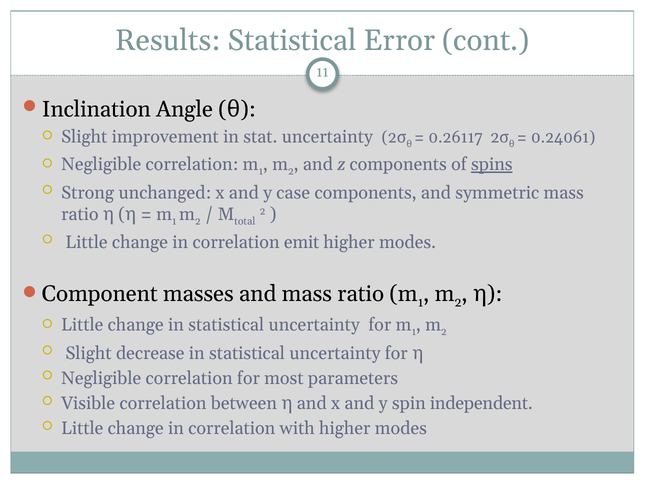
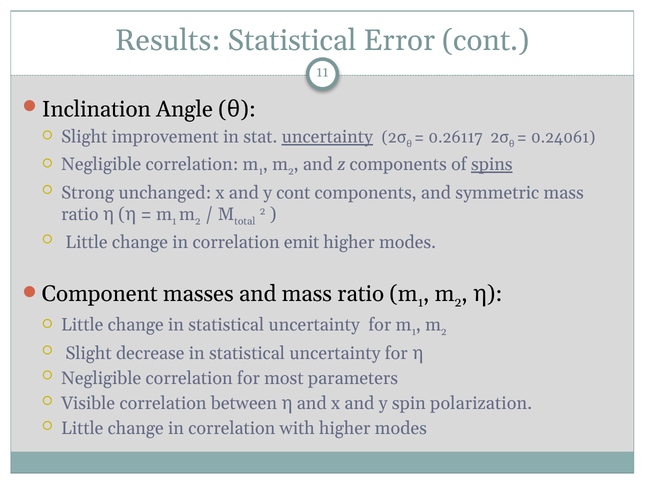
uncertainty at (327, 137) underline: none -> present
y case: case -> cont
independent: independent -> polarization
